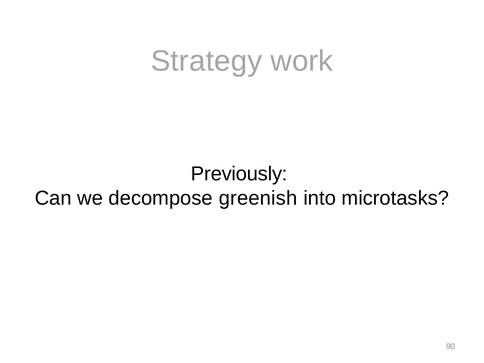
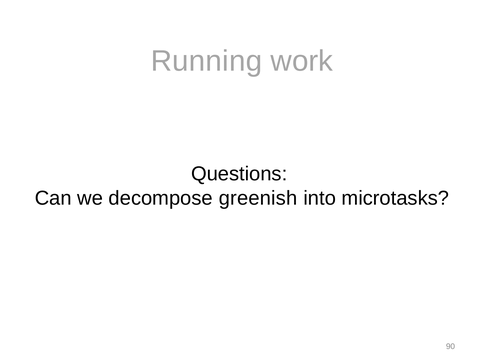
Strategy: Strategy -> Running
Previously: Previously -> Questions
